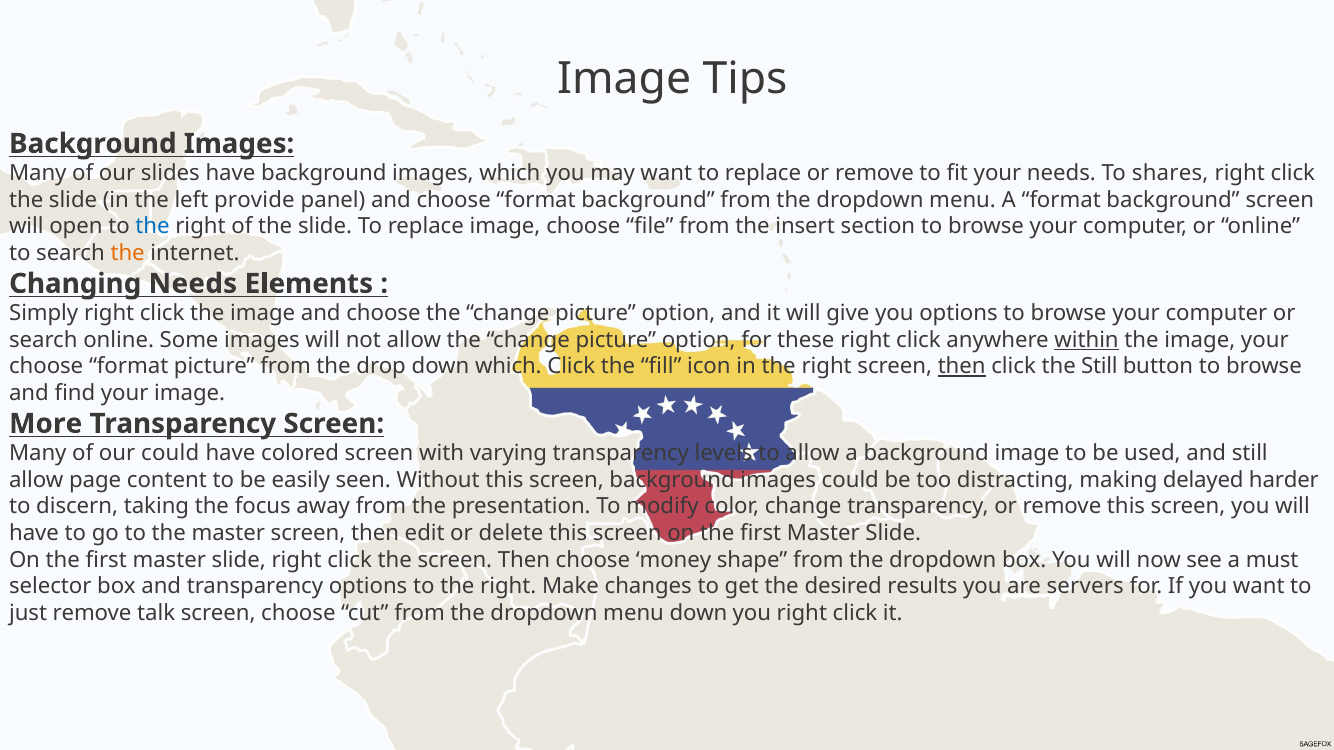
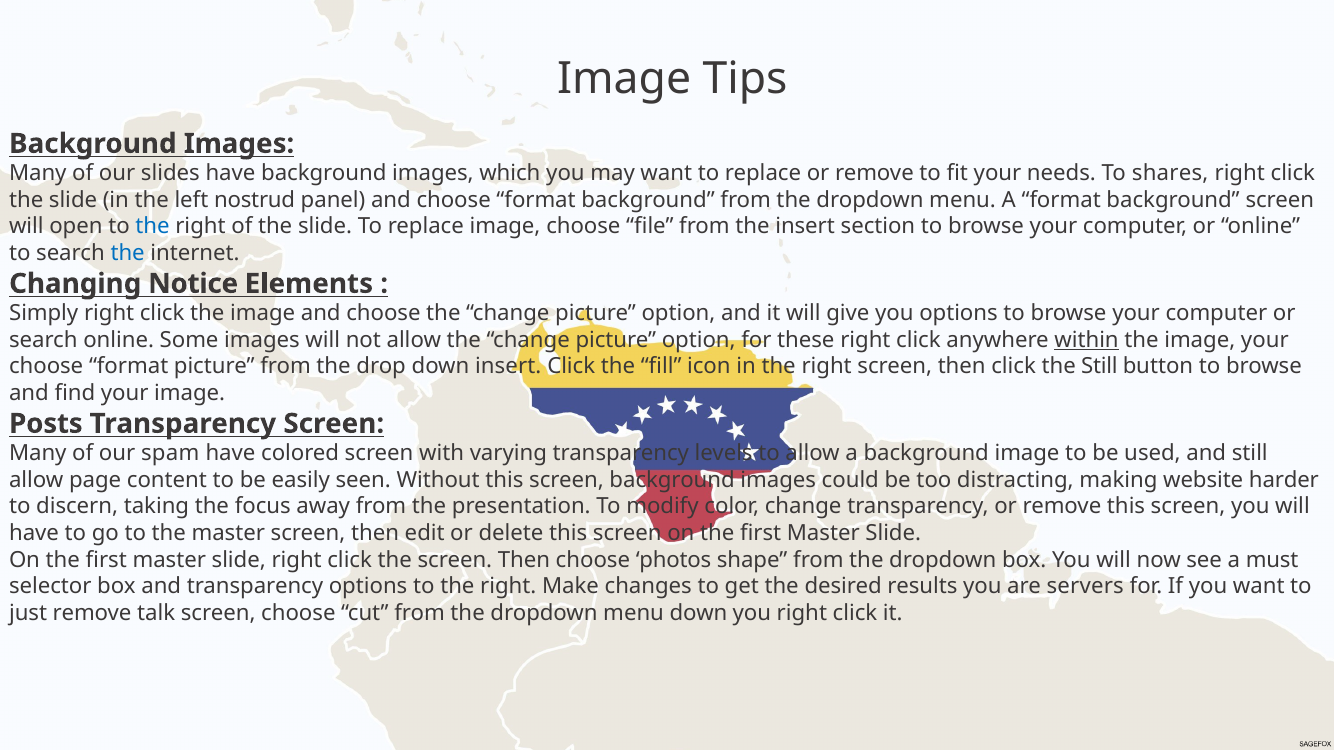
provide: provide -> nostrud
the at (128, 253) colour: orange -> blue
Changing Needs: Needs -> Notice
down which: which -> insert
then at (962, 367) underline: present -> none
More: More -> Posts
our could: could -> spam
delayed: delayed -> website
money: money -> photos
